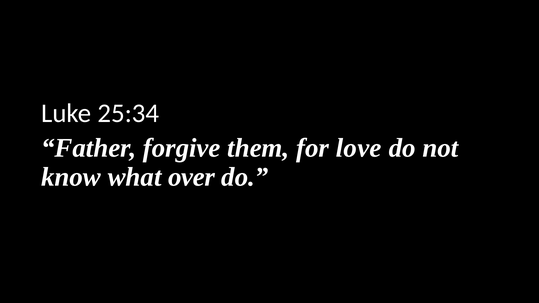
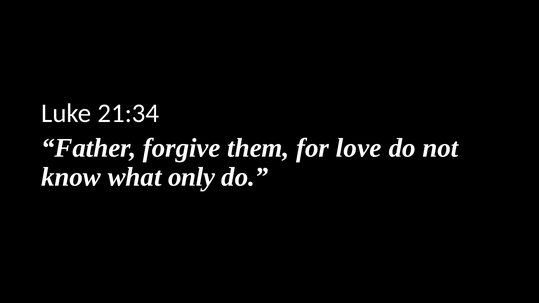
25:34: 25:34 -> 21:34
over: over -> only
